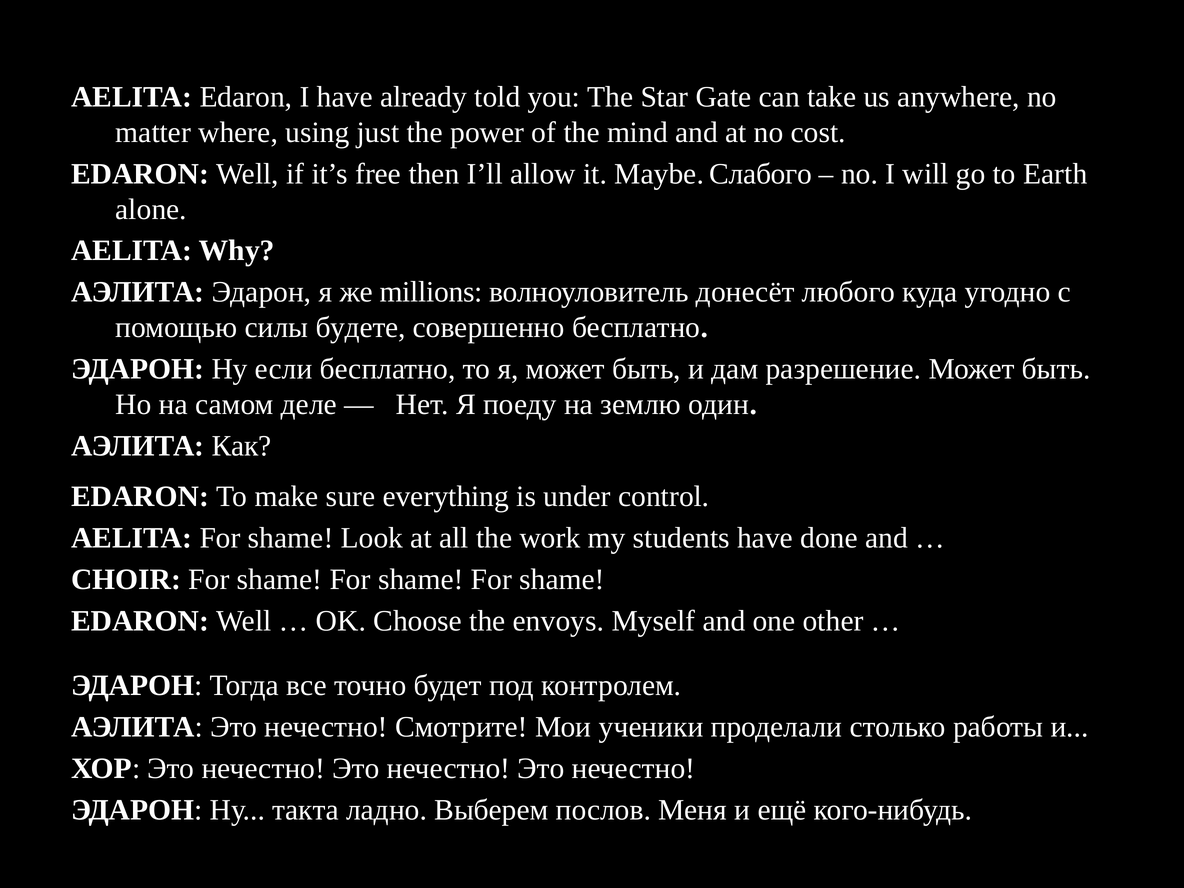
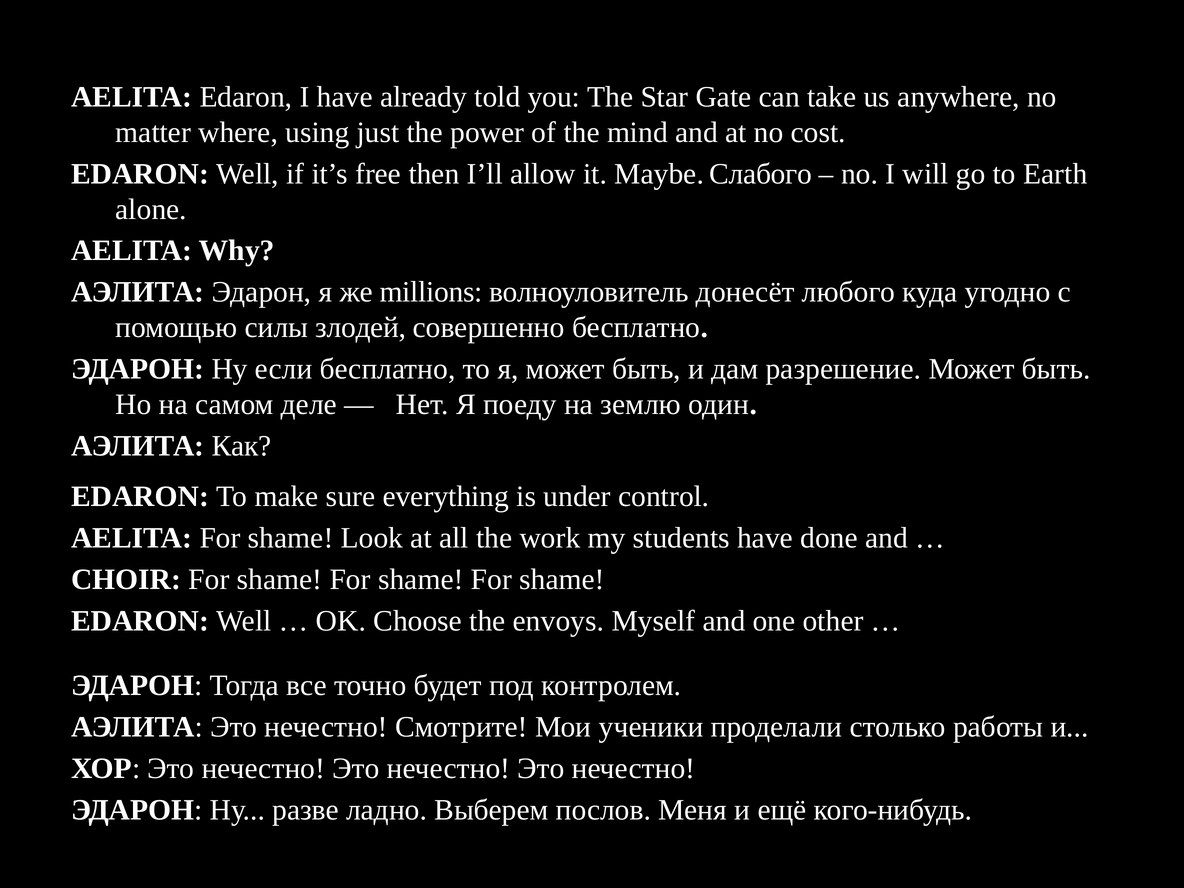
будете: будете -> злодей
такта: такта -> разве
